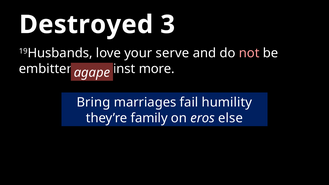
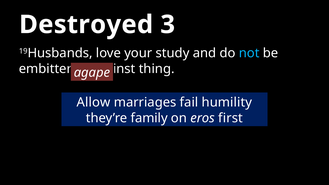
serve: serve -> study
not colour: pink -> light blue
more: more -> thing
Bring: Bring -> Allow
else: else -> first
